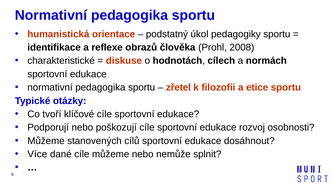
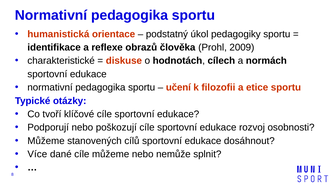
2008: 2008 -> 2009
zřetel: zřetel -> učení
